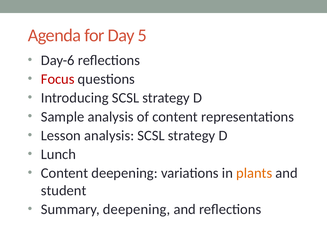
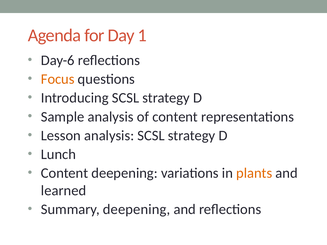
5: 5 -> 1
Focus colour: red -> orange
student: student -> learned
